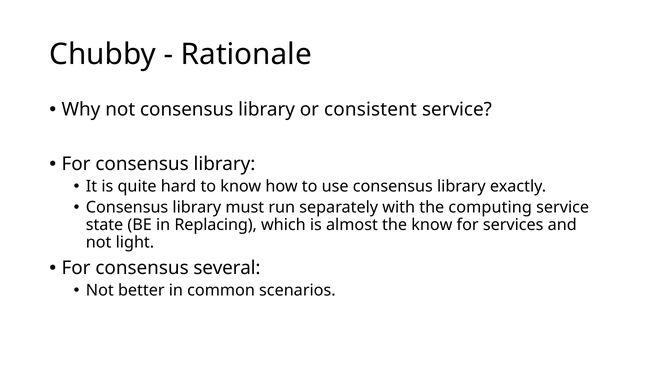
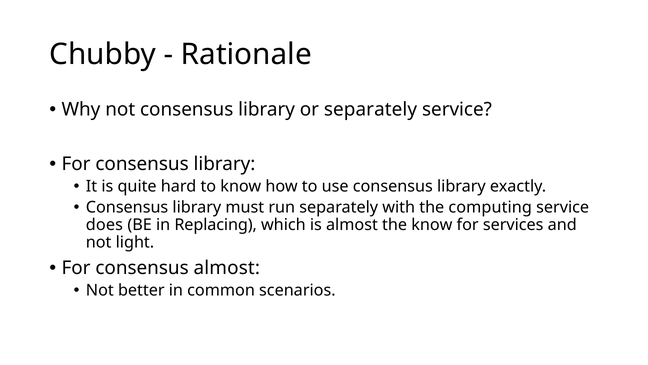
or consistent: consistent -> separately
state: state -> does
consensus several: several -> almost
